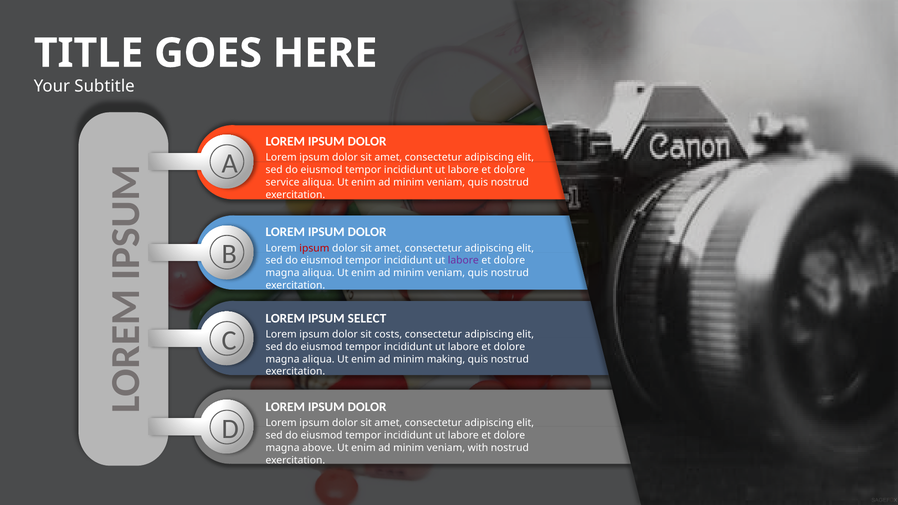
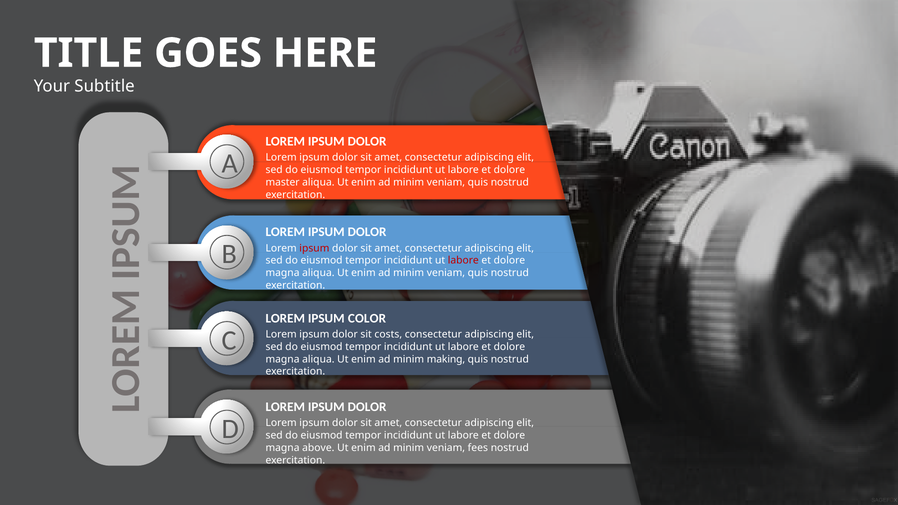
service: service -> master
labore at (463, 261) colour: purple -> red
SELECT: SELECT -> COLOR
with: with -> fees
